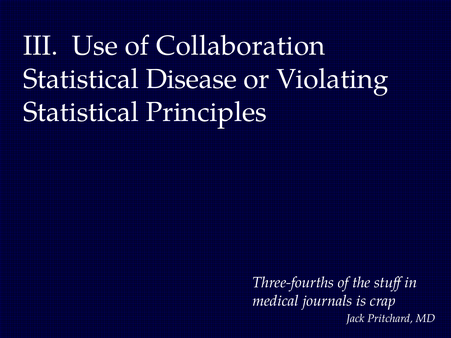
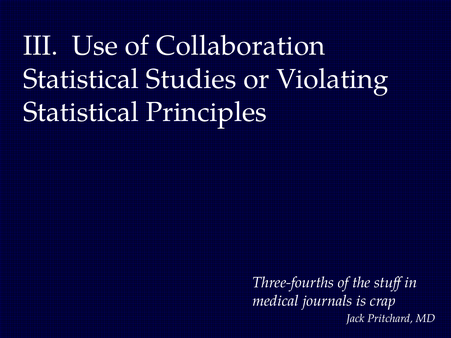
Disease: Disease -> Studies
